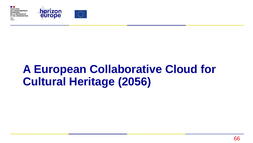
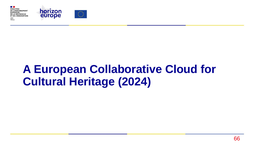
2056: 2056 -> 2024
